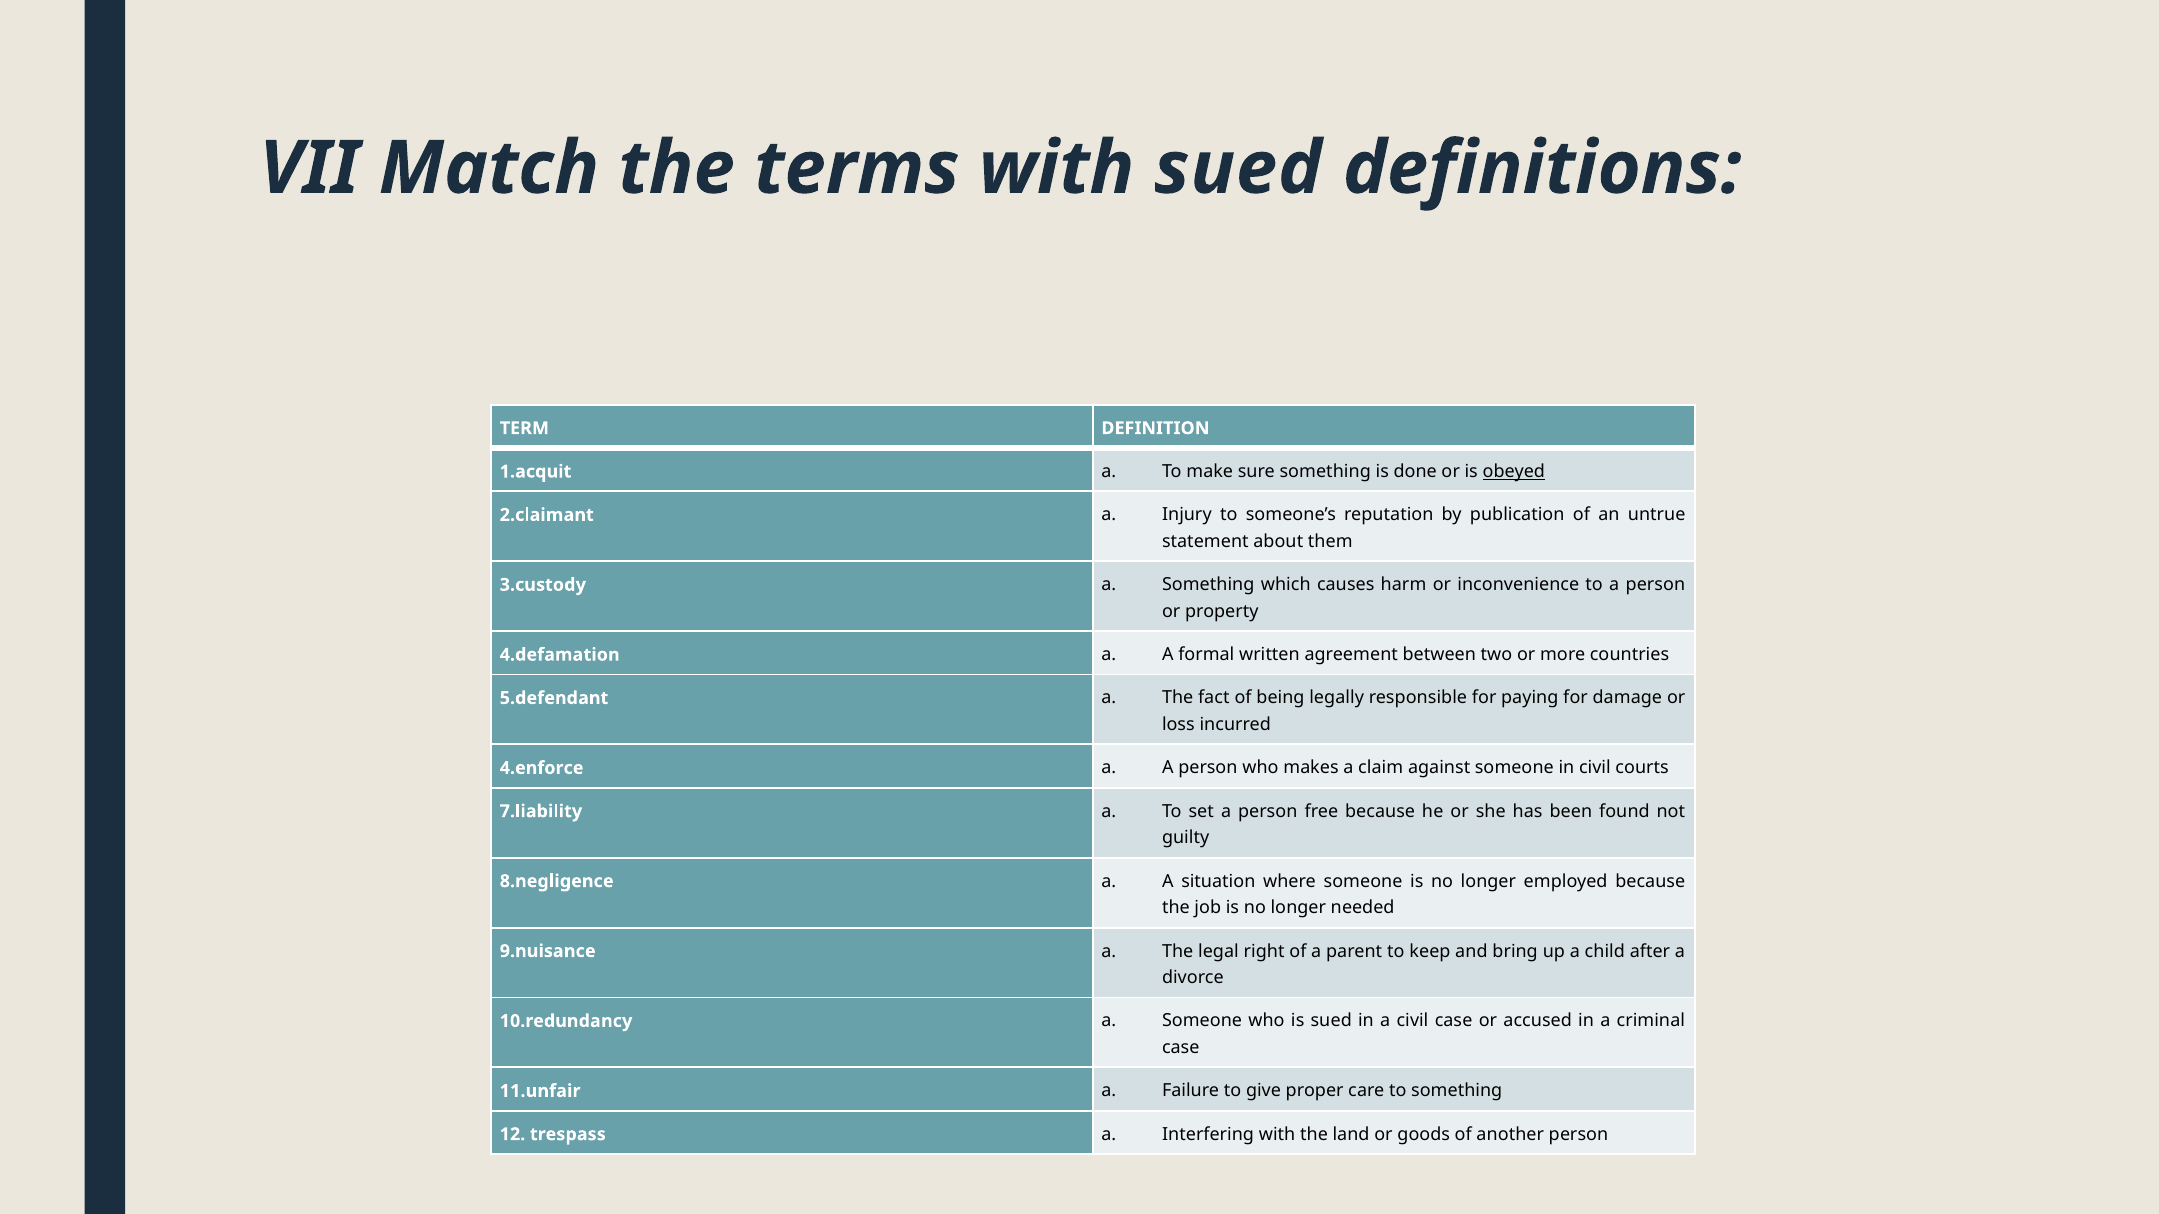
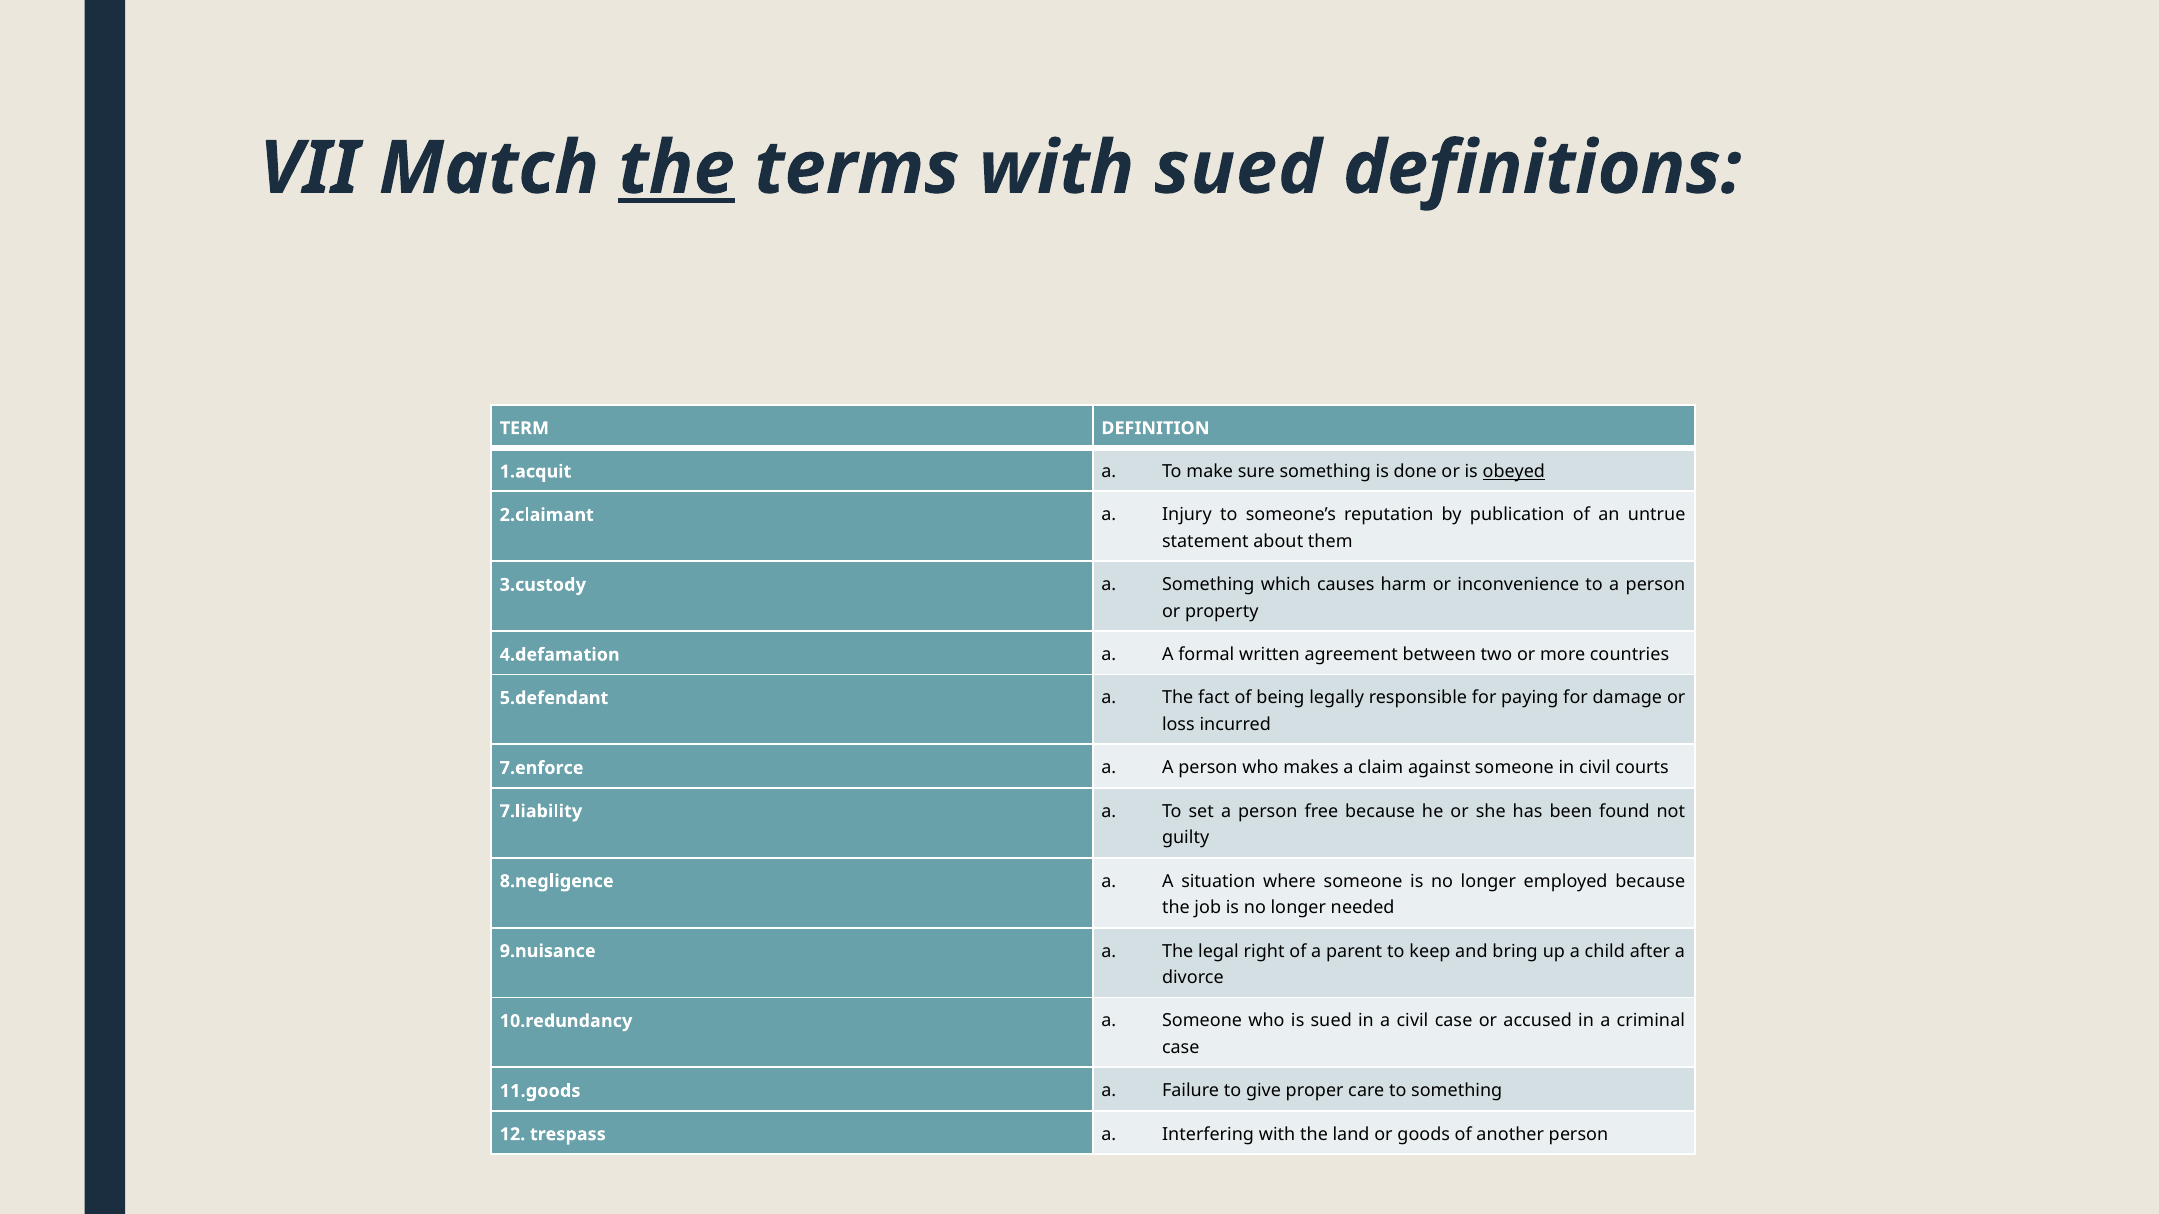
the at (677, 168) underline: none -> present
4.enforce: 4.enforce -> 7.enforce
11.unfair: 11.unfair -> 11.goods
